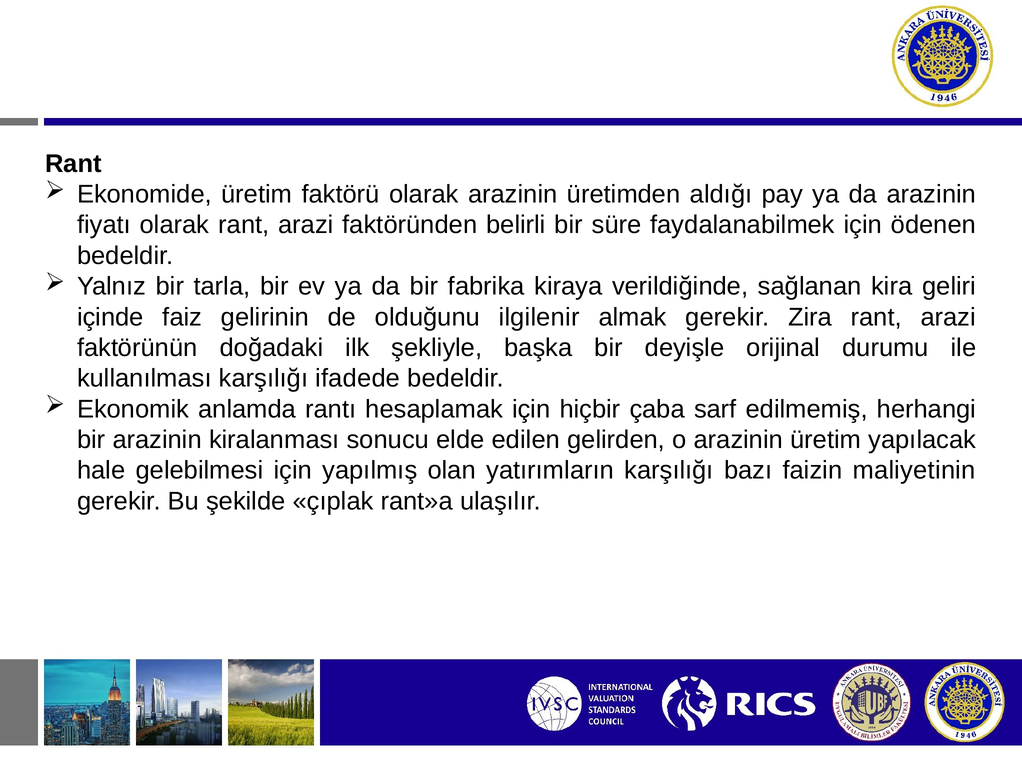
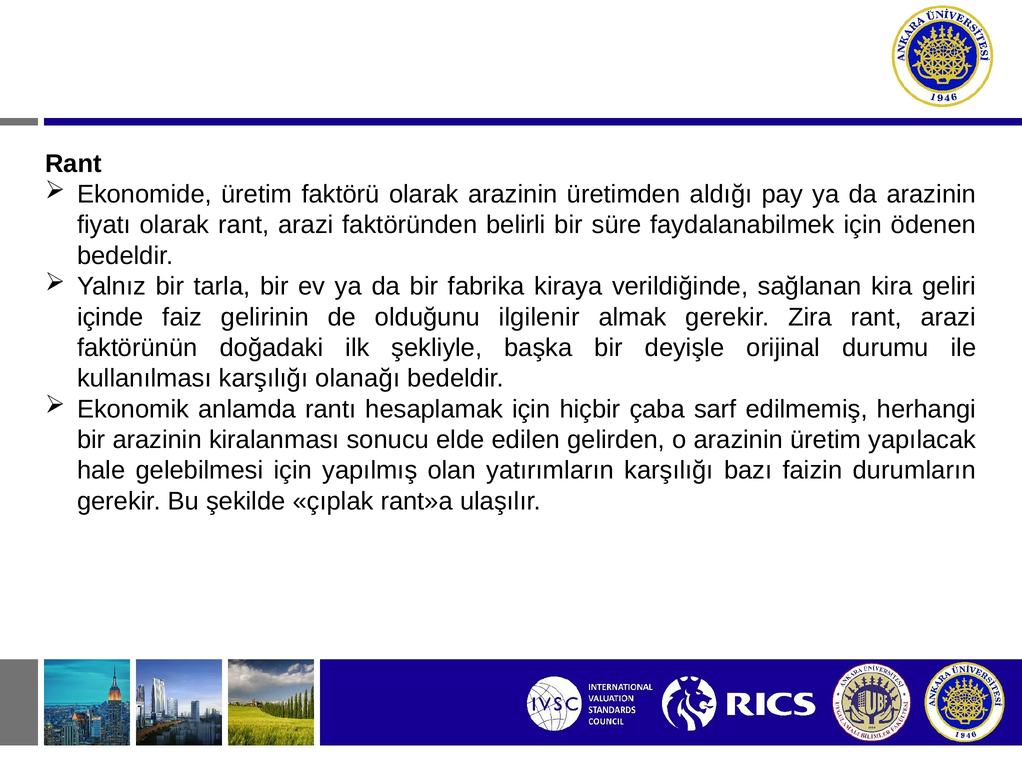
ifadede: ifadede -> olanağı
maliyetinin: maliyetinin -> durumların
